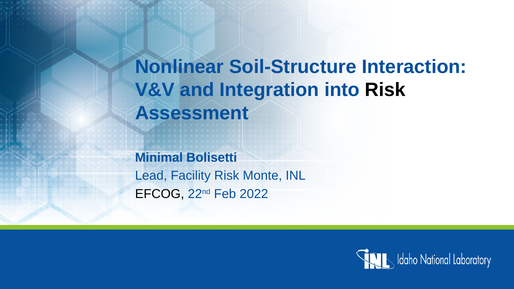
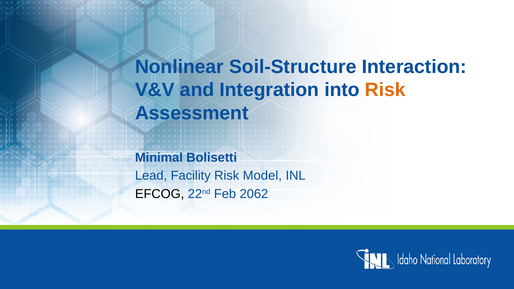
Risk at (385, 90) colour: black -> orange
Monte: Monte -> Model
2022: 2022 -> 2062
